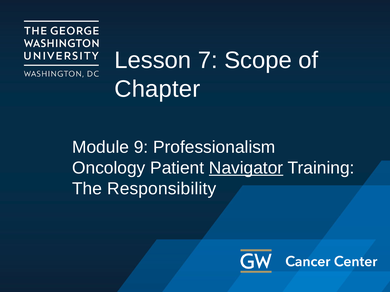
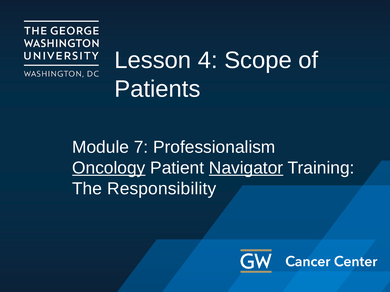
7: 7 -> 4
Chapter: Chapter -> Patients
9: 9 -> 7
Oncology underline: none -> present
